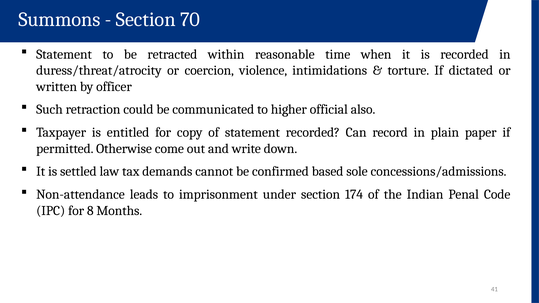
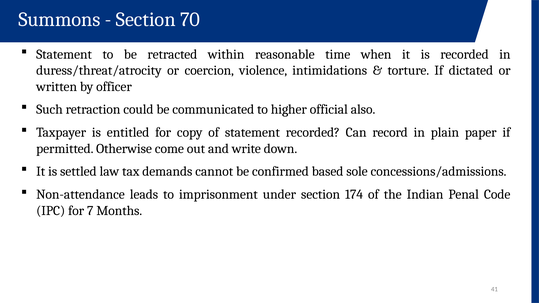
8: 8 -> 7
